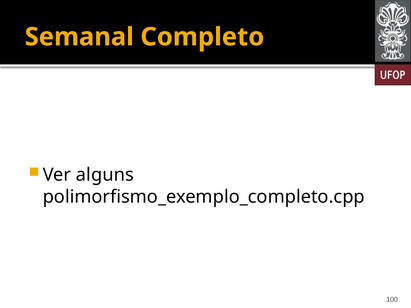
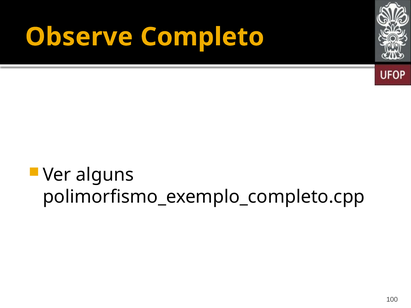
Semanal: Semanal -> Observe
